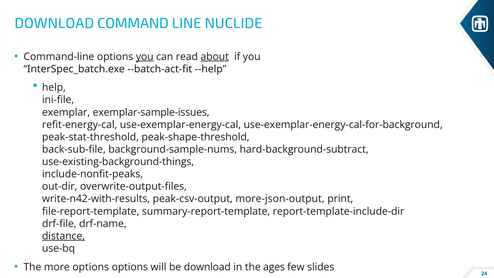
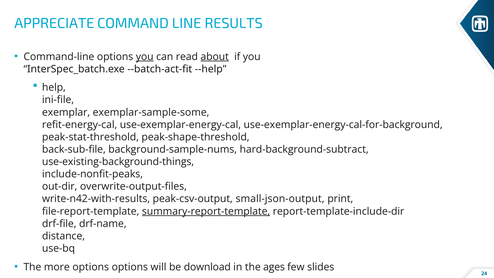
DOWNLOAD at (54, 23): DOWNLOAD -> APPRECIATE
NUCLIDE: NUCLIDE -> RESULTS
exemplar-sample-issues: exemplar-sample-issues -> exemplar-sample-some
more-json-output: more-json-output -> small-json-output
summary-report-template underline: none -> present
distance underline: present -> none
